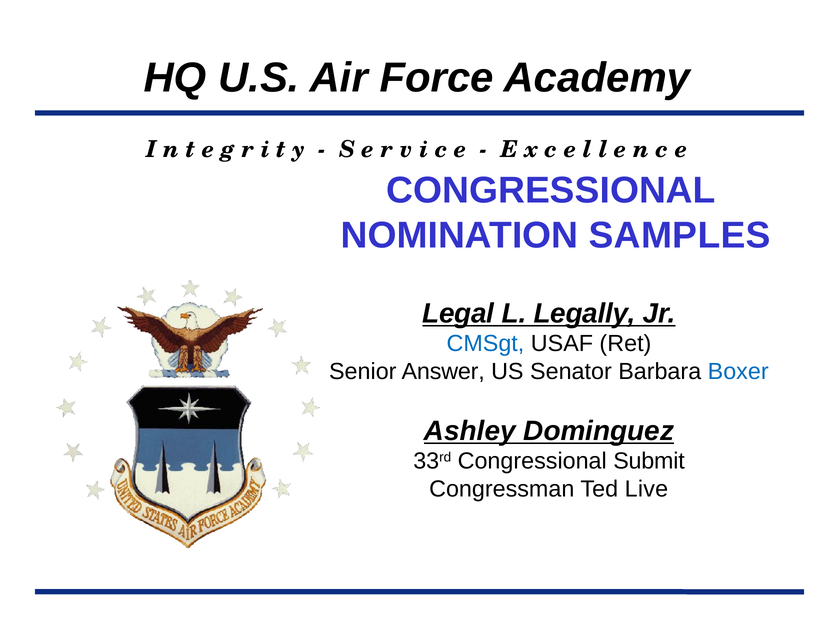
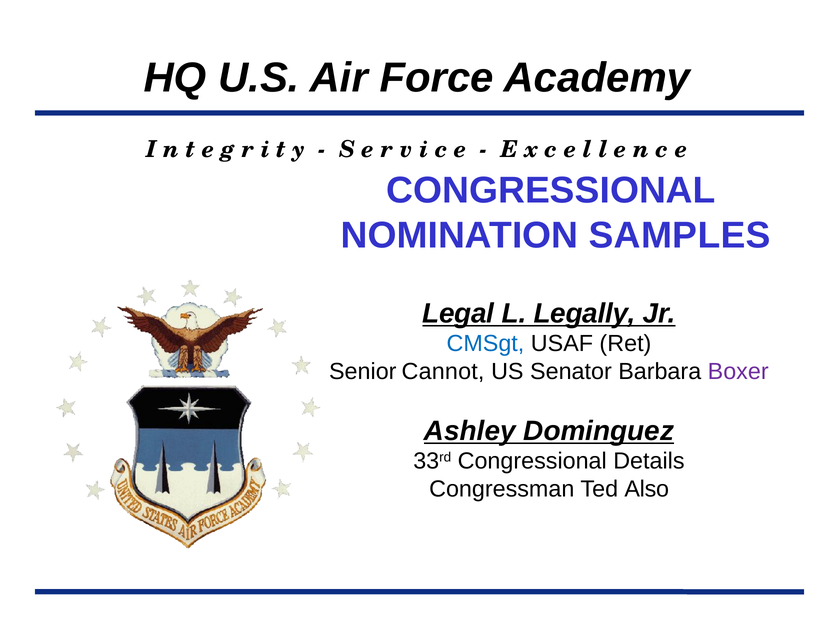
Answer: Answer -> Cannot
Boxer colour: blue -> purple
Submit: Submit -> Details
Live: Live -> Also
